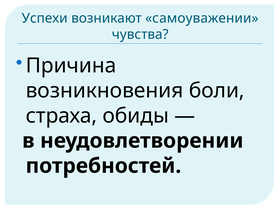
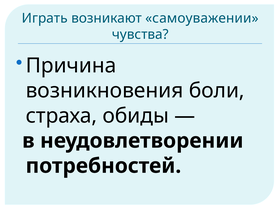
Успехи: Успехи -> Играть
